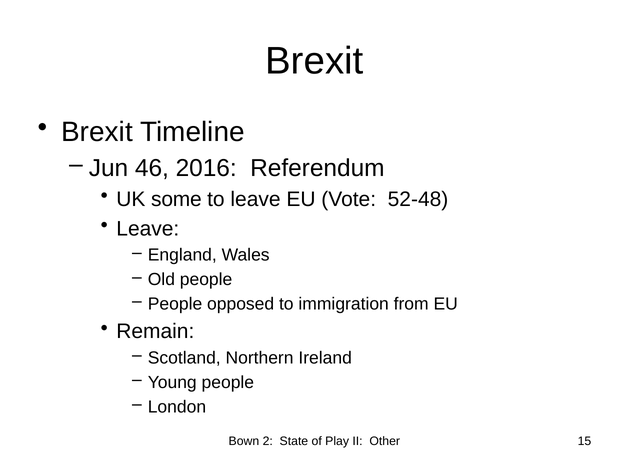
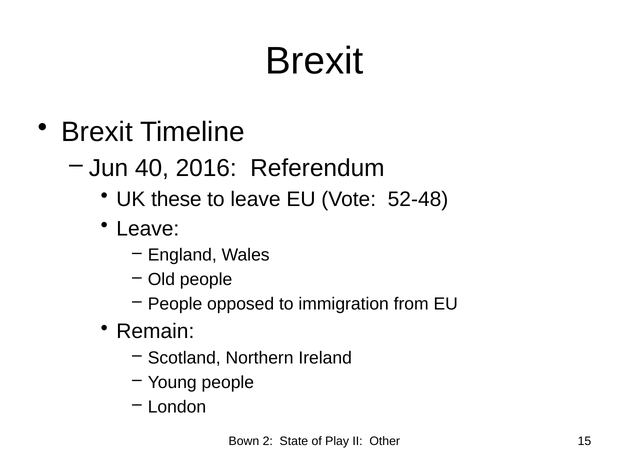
46: 46 -> 40
some: some -> these
